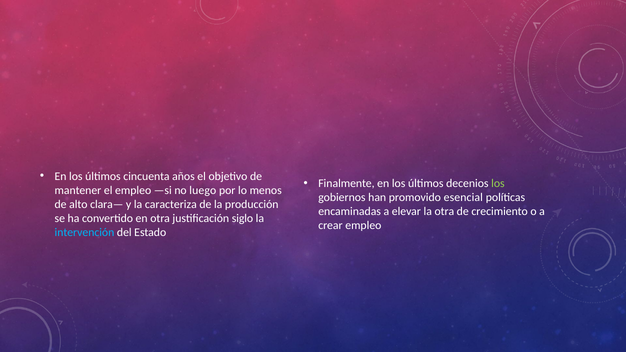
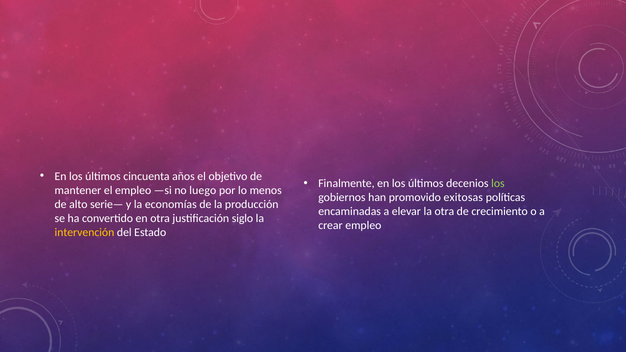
esencial: esencial -> exitosas
clara—: clara— -> serie—
caracteriza: caracteriza -> economías
intervención colour: light blue -> yellow
